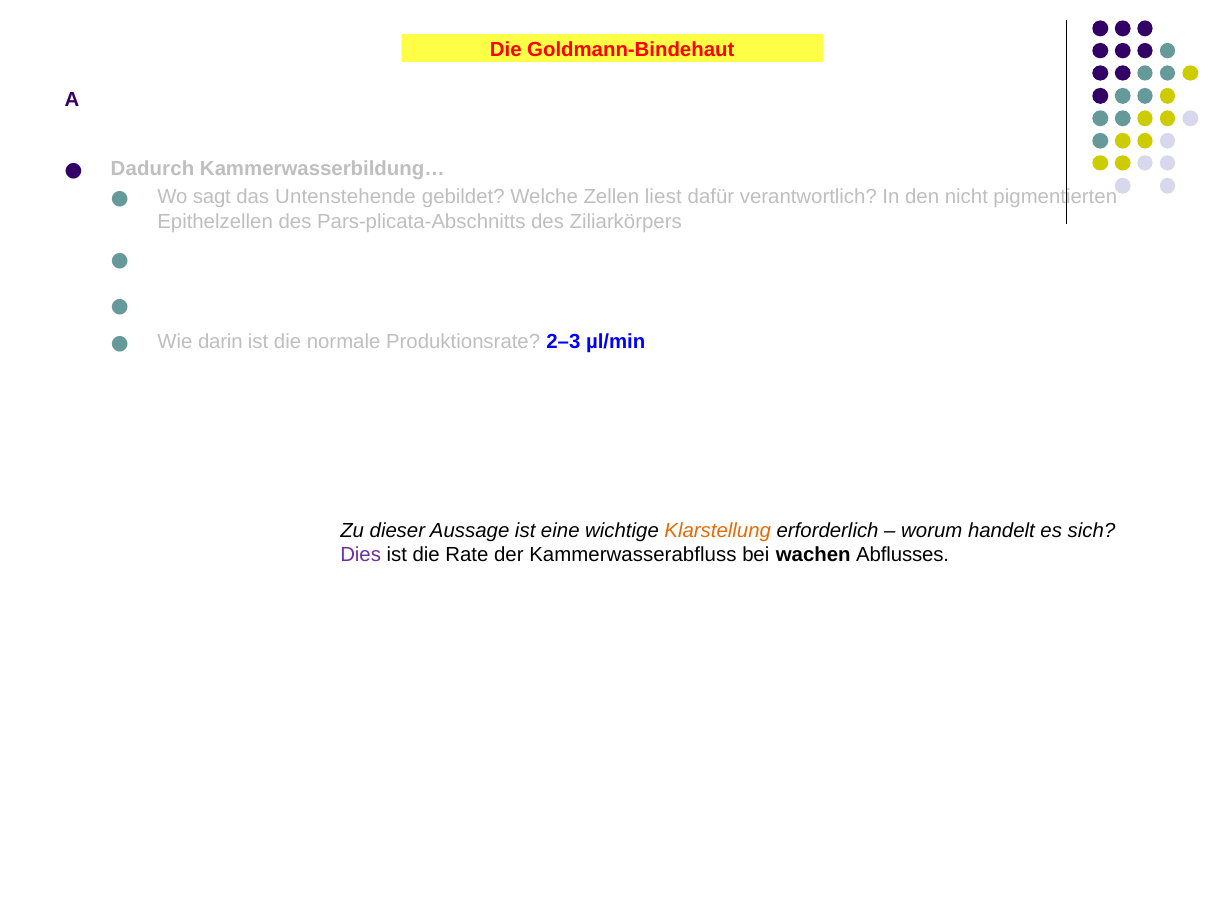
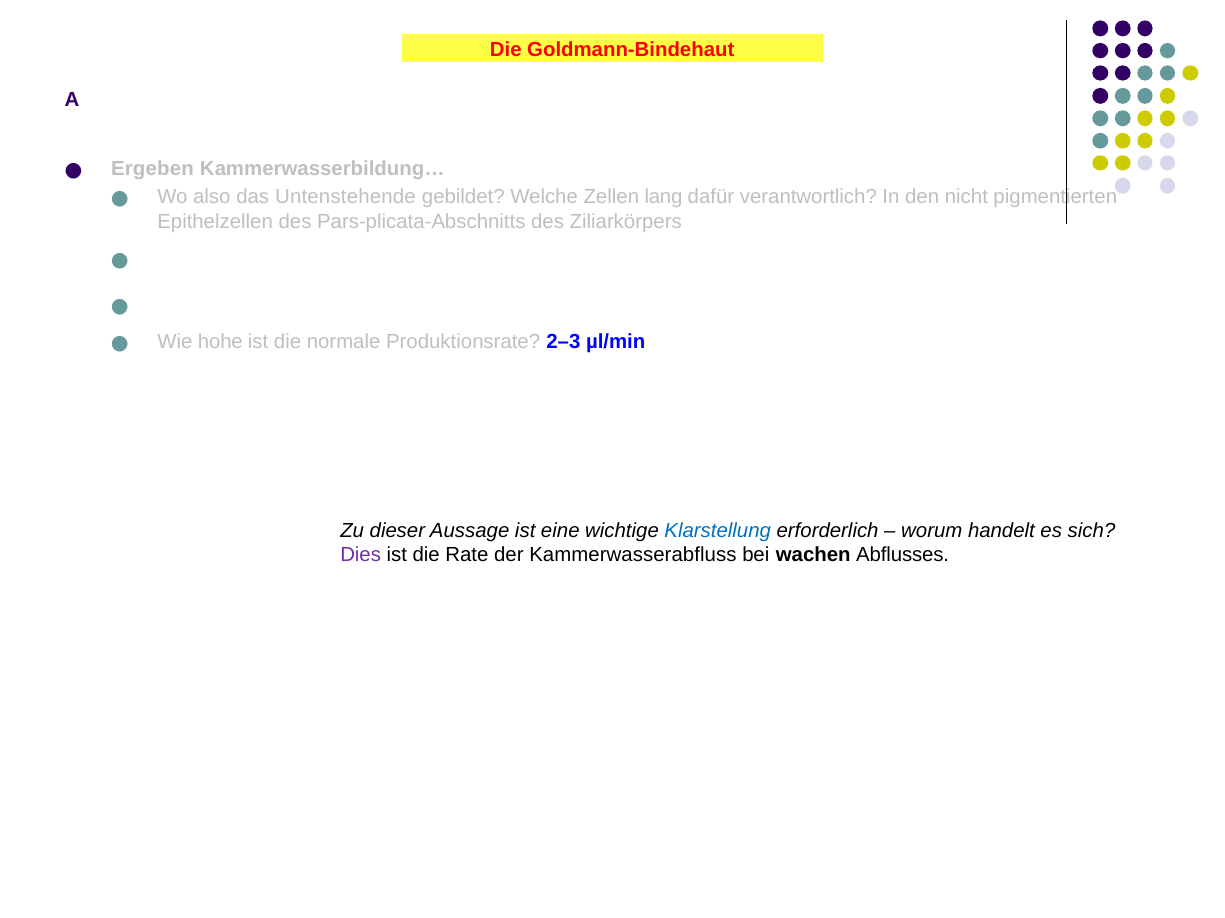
Dadurch: Dadurch -> Ergeben
sagt: sagt -> also
liest: liest -> lang
darin: darin -> hohe
Klarstellung colour: orange -> blue
